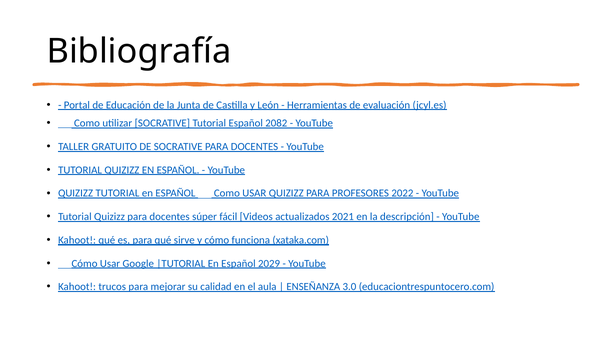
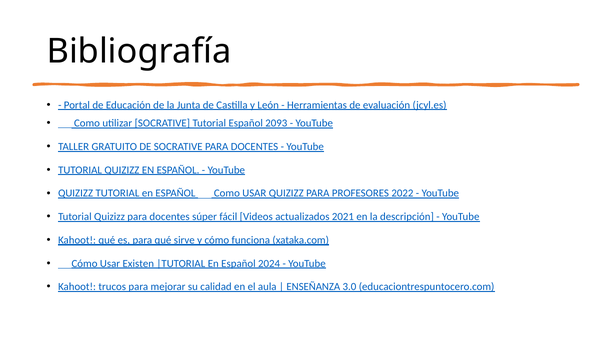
2082: 2082 -> 2093
Google: Google -> Existen
2029: 2029 -> 2024
